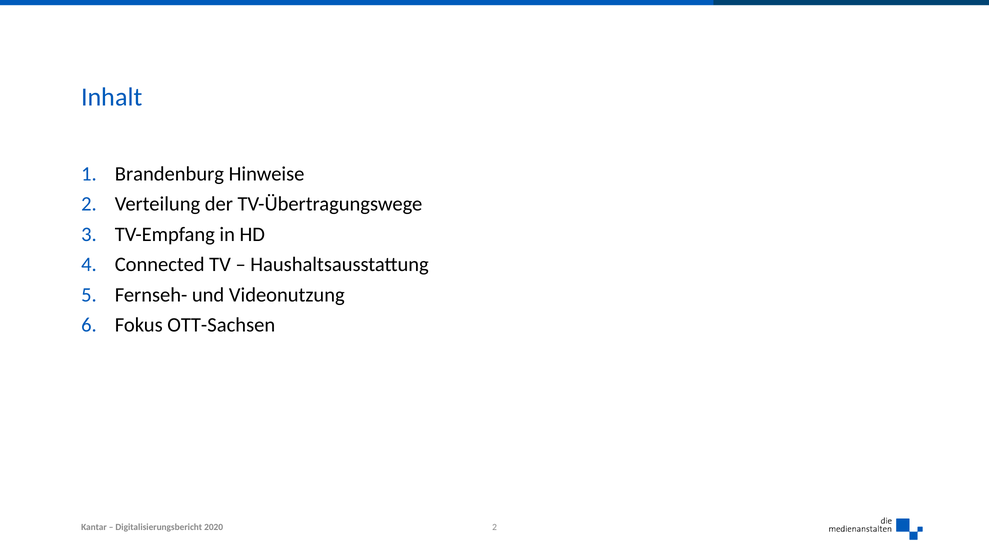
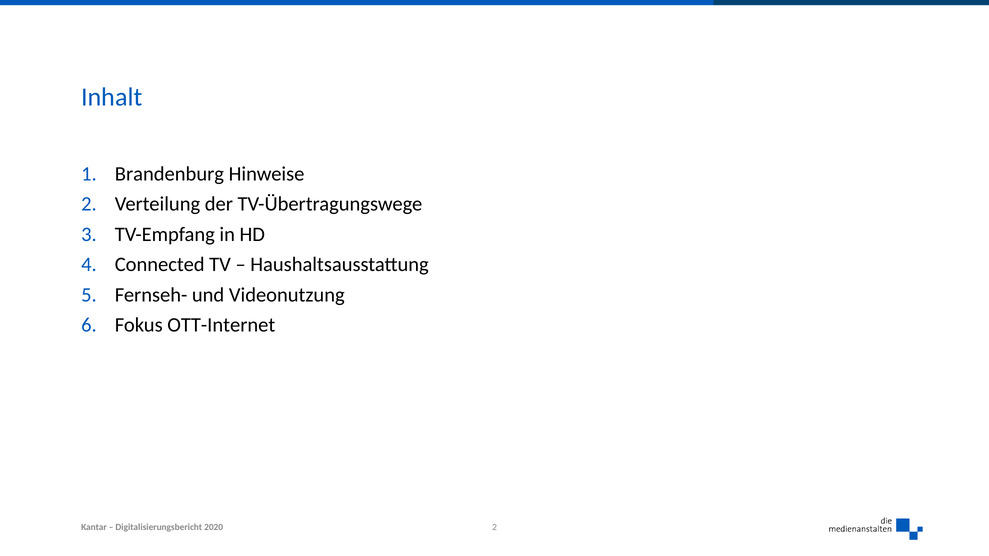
OTT-Sachsen: OTT-Sachsen -> OTT-Internet
